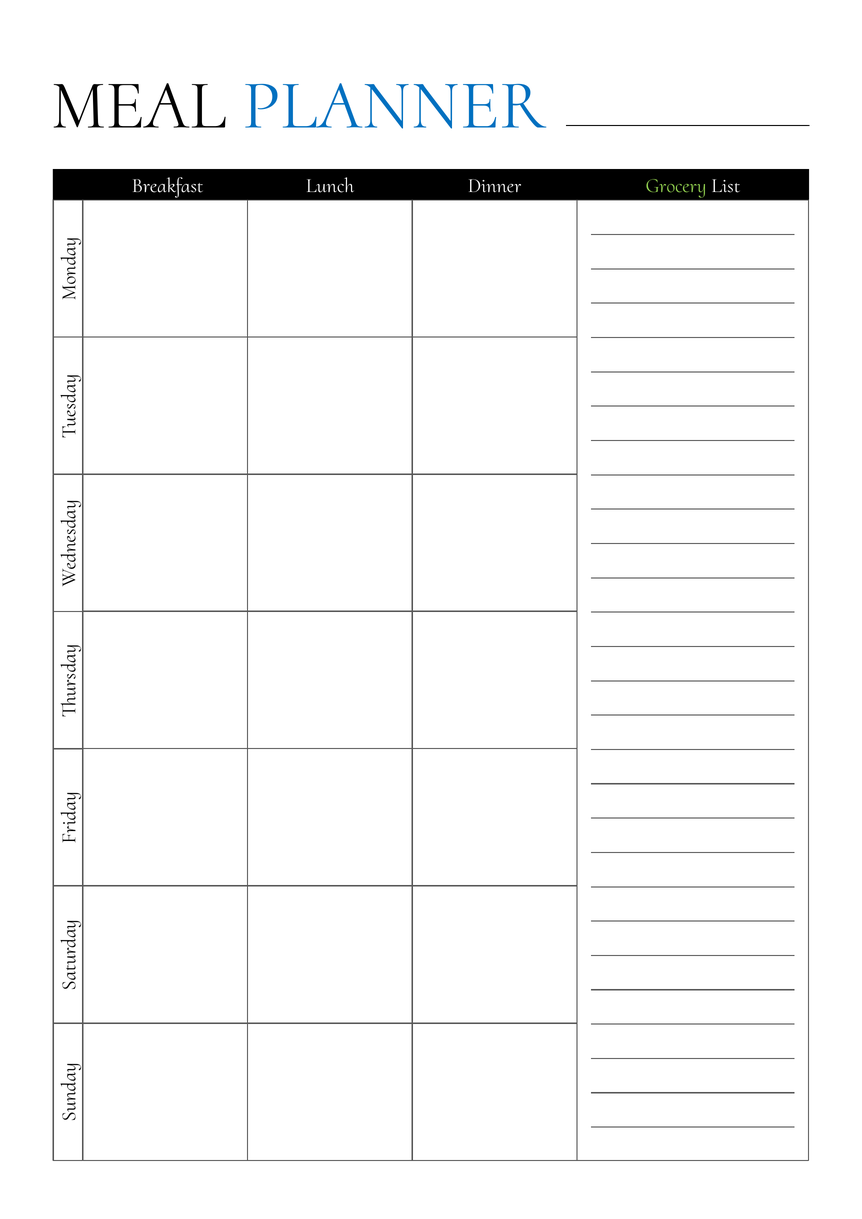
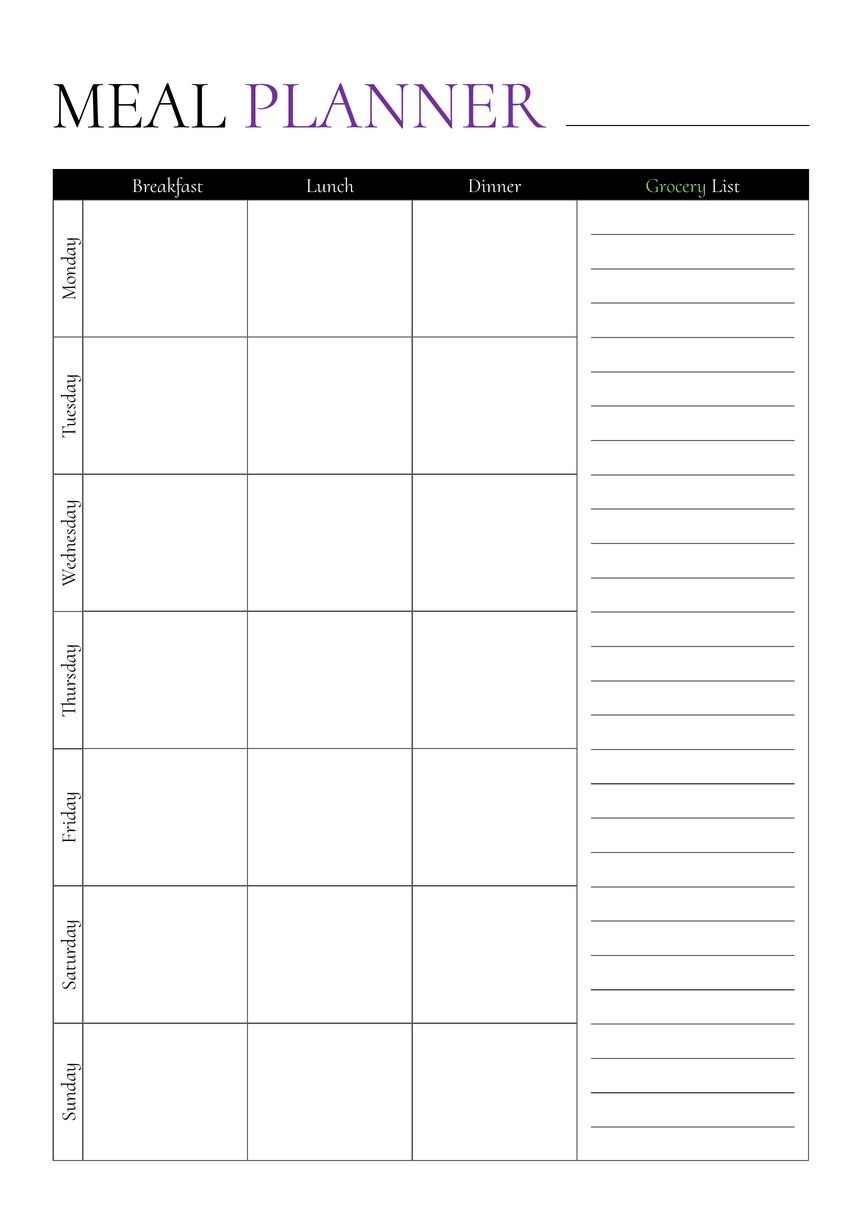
PLANNER colour: blue -> purple
